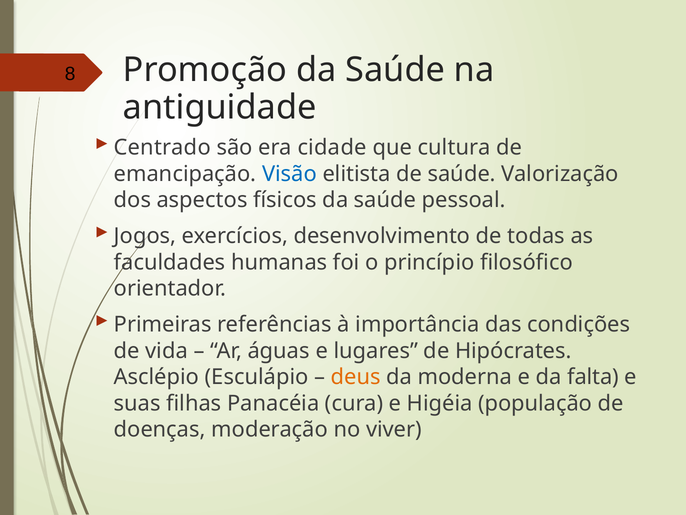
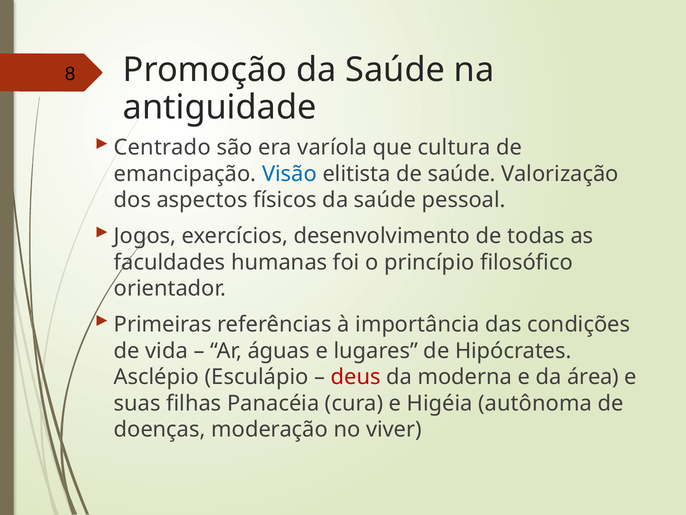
cidade: cidade -> varíola
deus colour: orange -> red
falta: falta -> área
população: população -> autônoma
